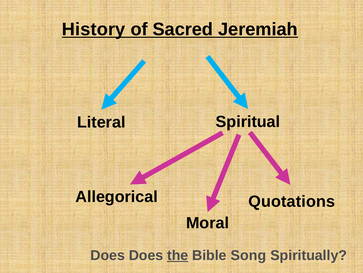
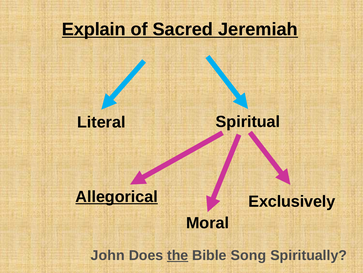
History: History -> Explain
Allegorical underline: none -> present
Quotations: Quotations -> Exclusively
Does at (108, 255): Does -> John
